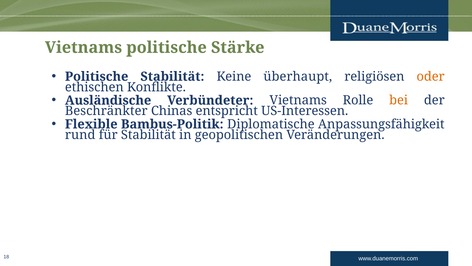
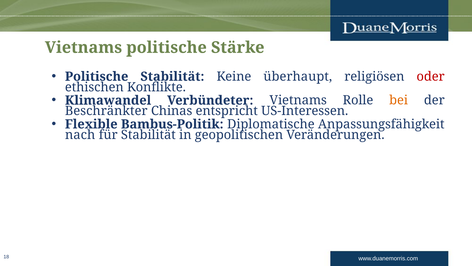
oder colour: orange -> red
Ausländische: Ausländische -> Klimawandel
rund: rund -> nach
